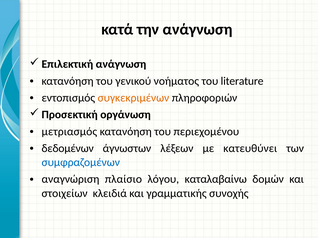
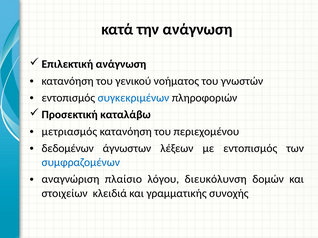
literature: literature -> γνωστών
συγκεκριμένων colour: orange -> blue
οργάνωση: οργάνωση -> καταλάβω
με κατευθύνει: κατευθύνει -> εντοπισμός
καταλαβαίνω: καταλαβαίνω -> διευκόλυνση
